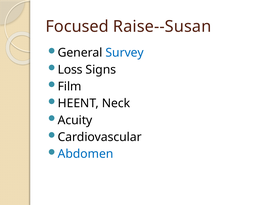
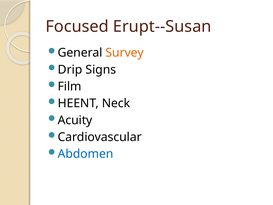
Raise--Susan: Raise--Susan -> Erupt--Susan
Survey colour: blue -> orange
Loss: Loss -> Drip
